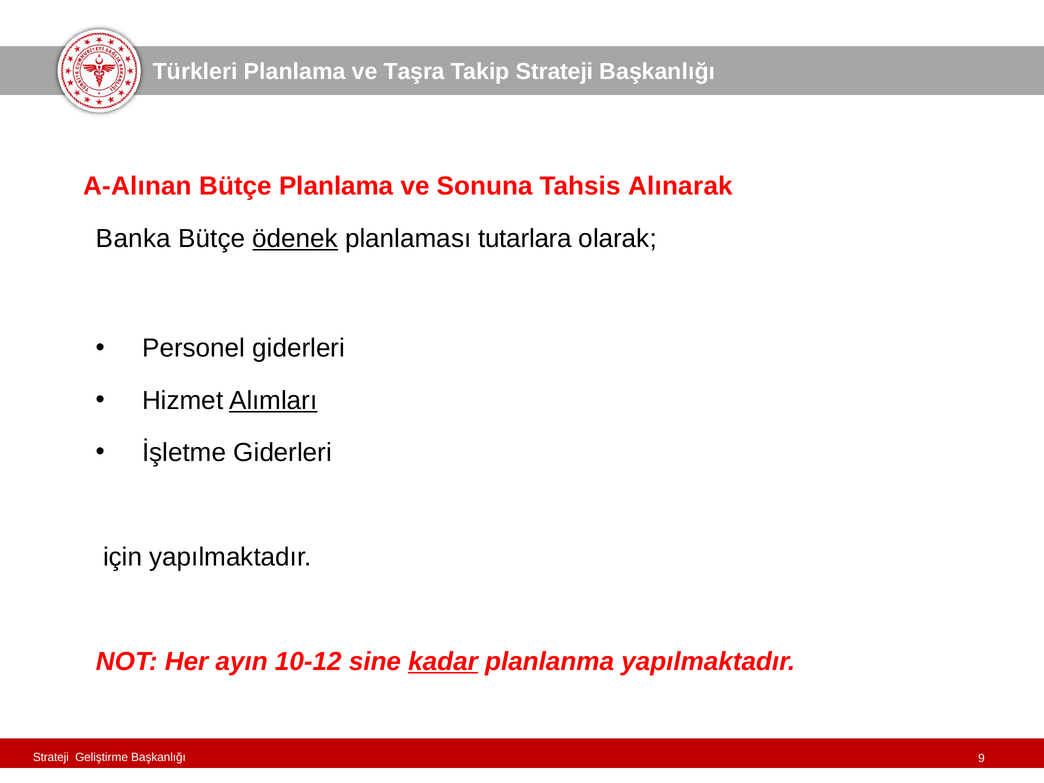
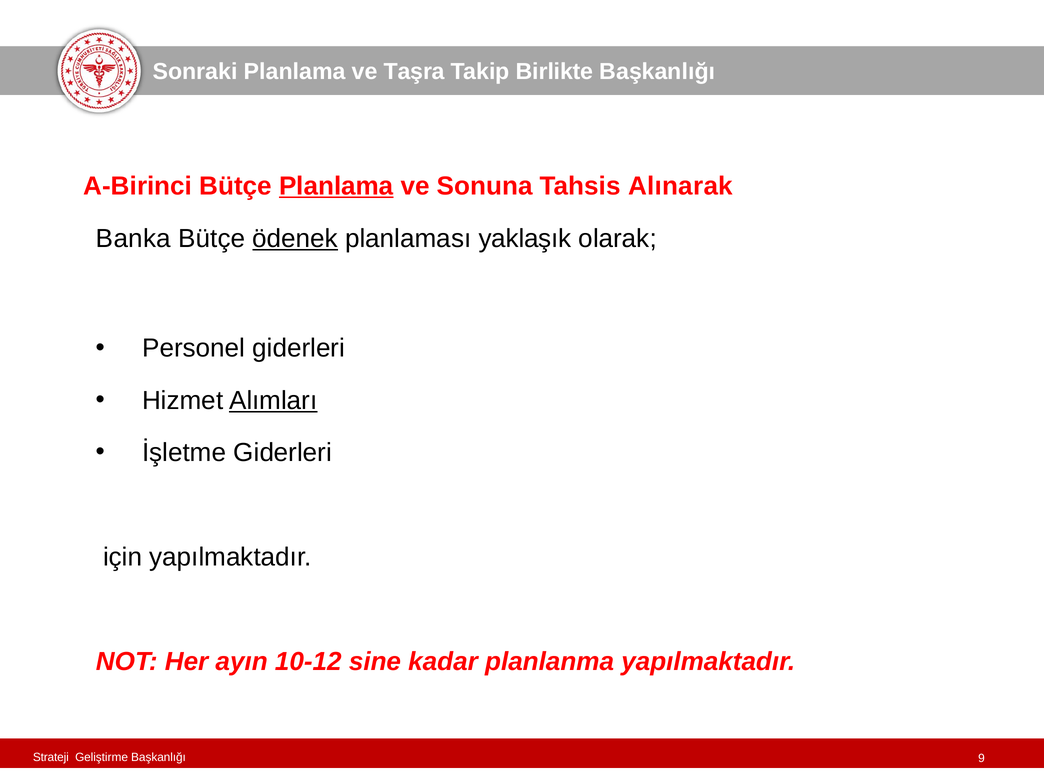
Türkleri: Türkleri -> Sonraki
Takip Strateji: Strateji -> Birlikte
A-Alınan: A-Alınan -> A-Birinci
Planlama at (336, 186) underline: none -> present
tutarlara: tutarlara -> yaklaşık
kadar underline: present -> none
